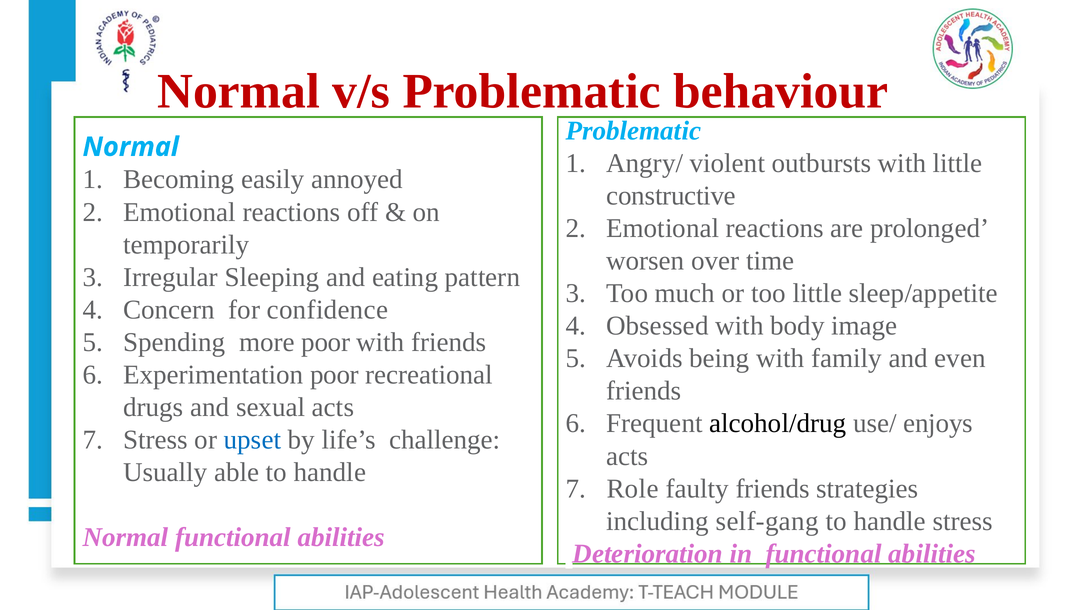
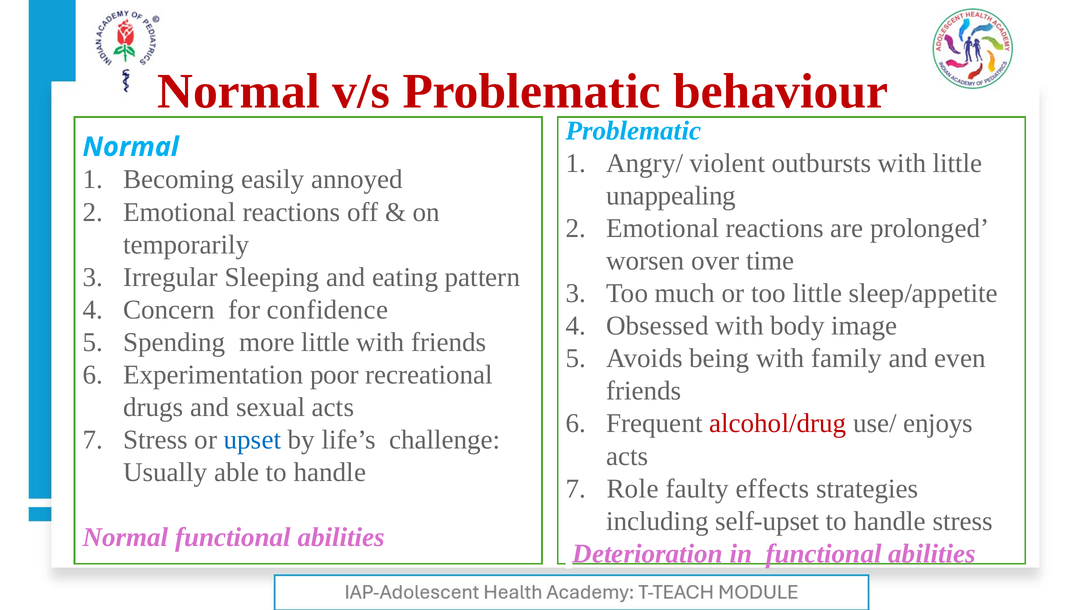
constructive: constructive -> unappealing
more poor: poor -> little
alcohol/drug colour: black -> red
faulty friends: friends -> effects
self-gang: self-gang -> self-upset
